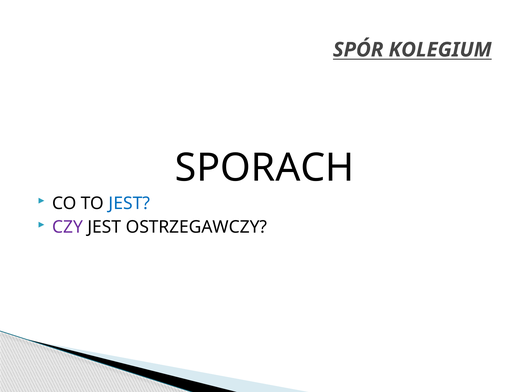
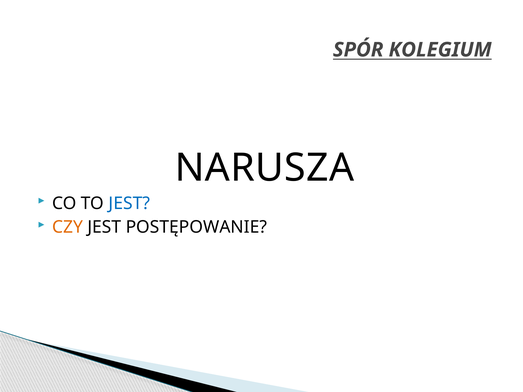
SPORACH: SPORACH -> NARUSZA
CZY colour: purple -> orange
OSTRZEGAWCZY: OSTRZEGAWCZY -> POSTĘPOWANIE
